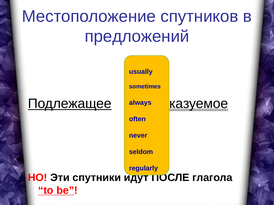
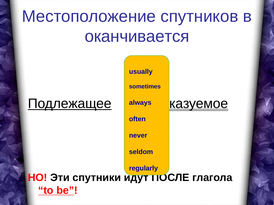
предложений: предложений -> оканчивается
